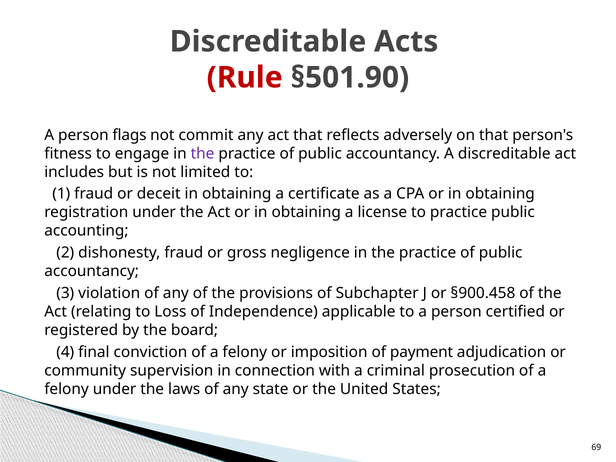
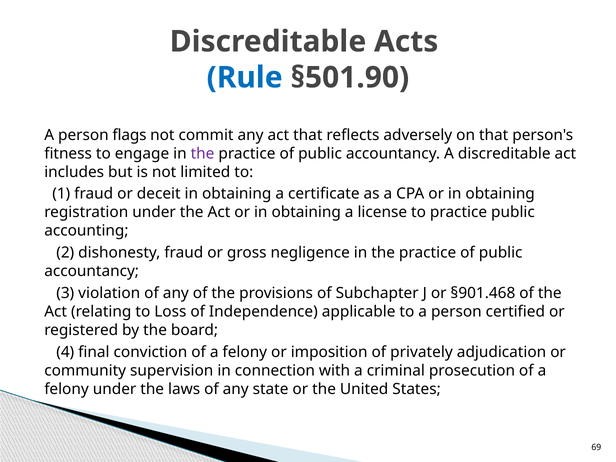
Rule colour: red -> blue
§900.458: §900.458 -> §901.468
payment: payment -> privately
